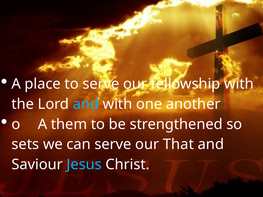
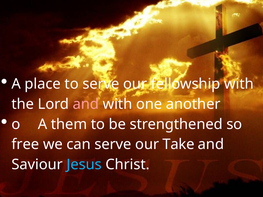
and at (86, 104) colour: light blue -> pink
sets: sets -> free
That: That -> Take
